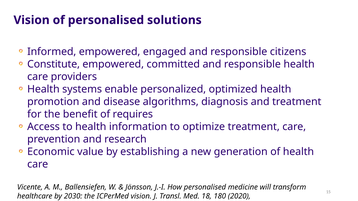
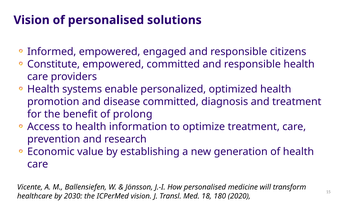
disease algorithms: algorithms -> committed
requires: requires -> prolong
